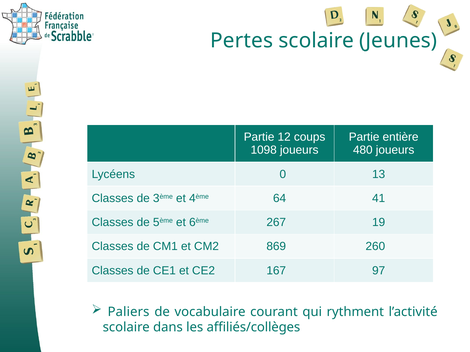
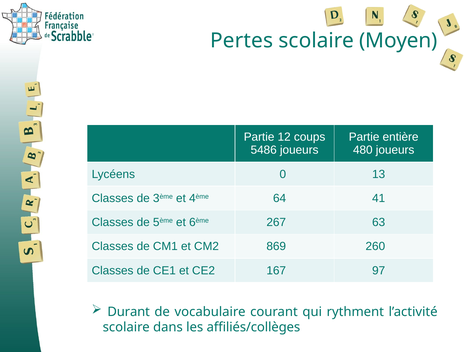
Jeunes: Jeunes -> Moyen
1098: 1098 -> 5486
19: 19 -> 63
Paliers: Paliers -> Durant
